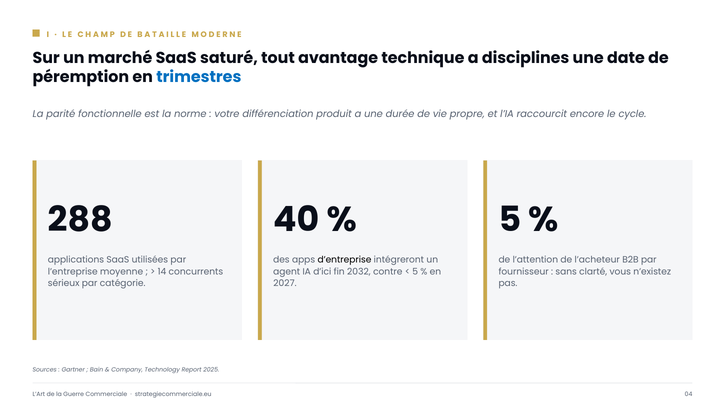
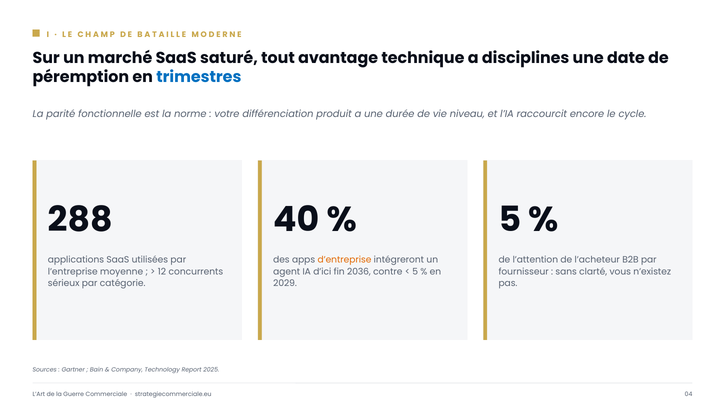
propre: propre -> niveau
d’entreprise colour: black -> orange
14: 14 -> 12
2032: 2032 -> 2036
2027: 2027 -> 2029
